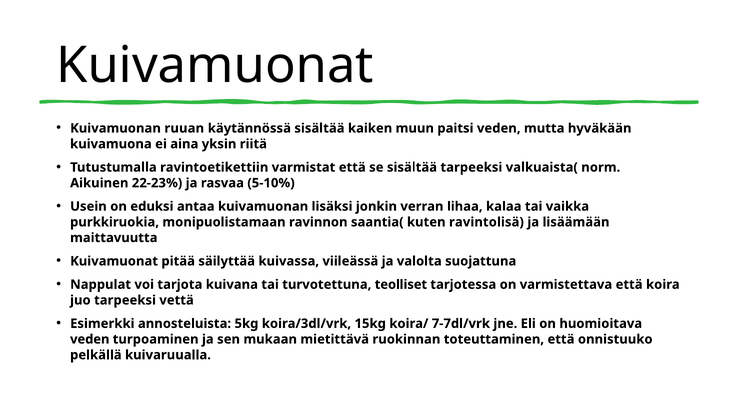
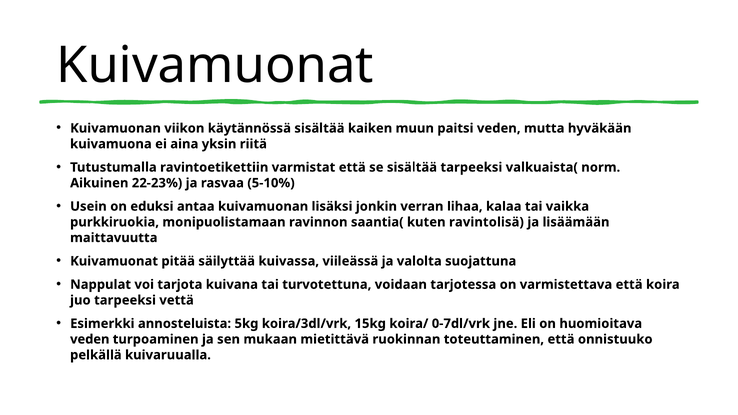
ruuan: ruuan -> viikon
teolliset: teolliset -> voidaan
7-7dl/vrk: 7-7dl/vrk -> 0-7dl/vrk
